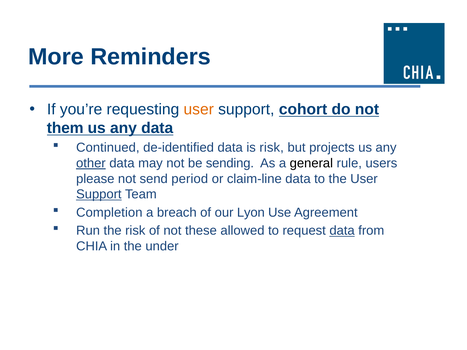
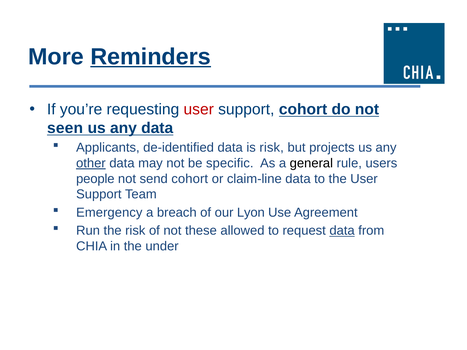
Reminders underline: none -> present
user at (199, 110) colour: orange -> red
them: them -> seen
Continued: Continued -> Applicants
sending: sending -> specific
please: please -> people
send period: period -> cohort
Support at (99, 195) underline: present -> none
Completion: Completion -> Emergency
